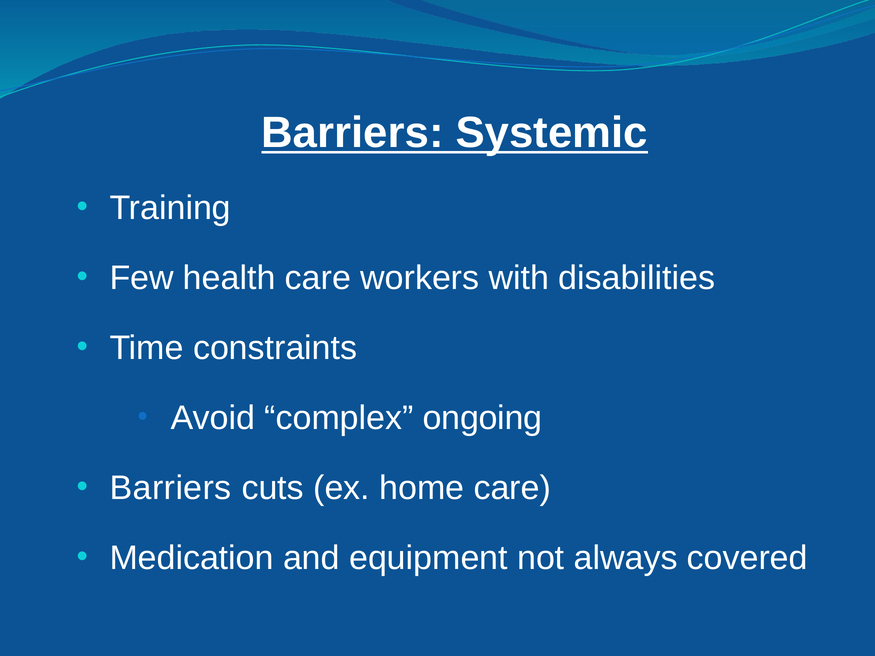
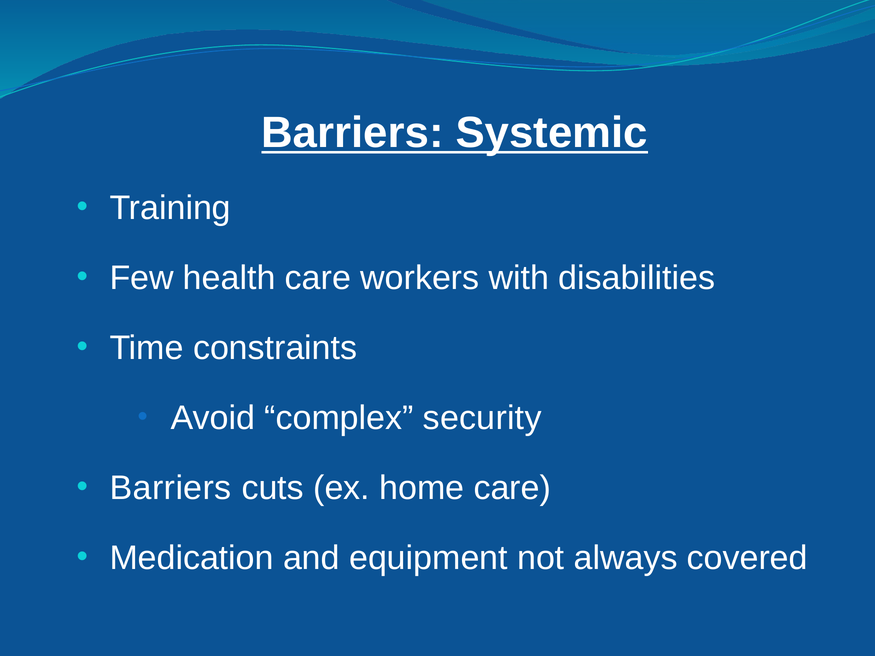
ongoing: ongoing -> security
